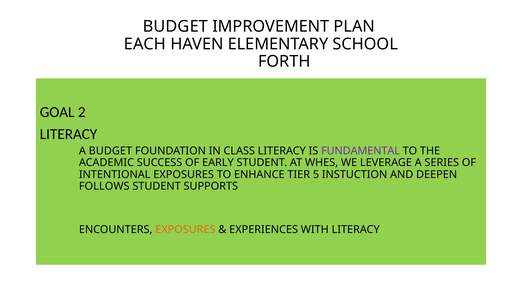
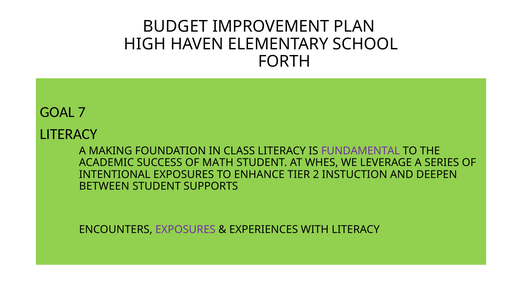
EACH: EACH -> HIGH
2: 2 -> 7
A BUDGET: BUDGET -> MAKING
EARLY: EARLY -> MATH
5: 5 -> 2
FOLLOWS: FOLLOWS -> BETWEEN
EXPOSURES at (185, 229) colour: orange -> purple
